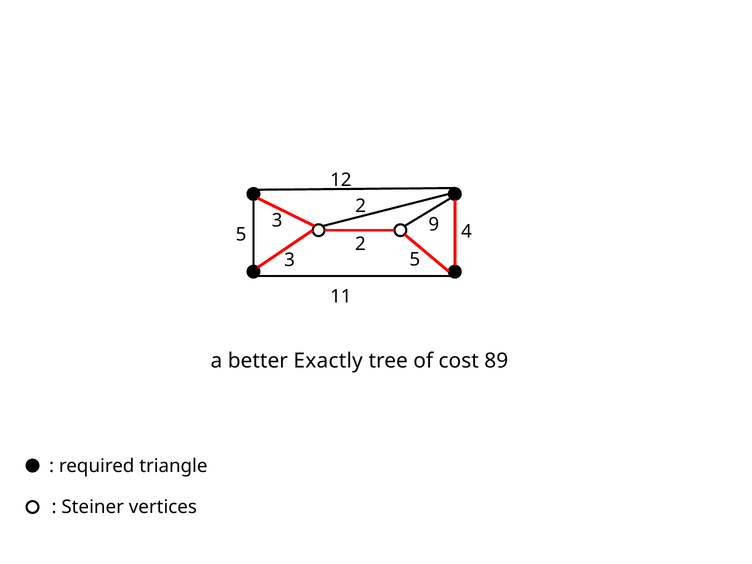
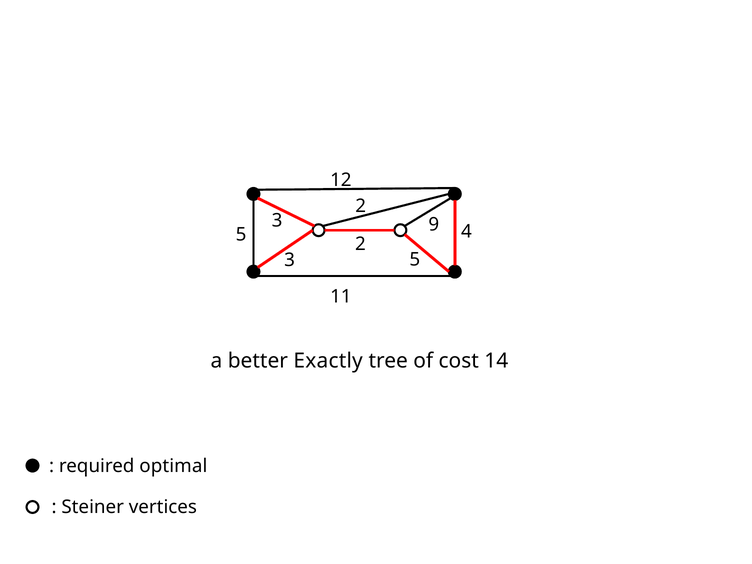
89: 89 -> 14
triangle: triangle -> optimal
